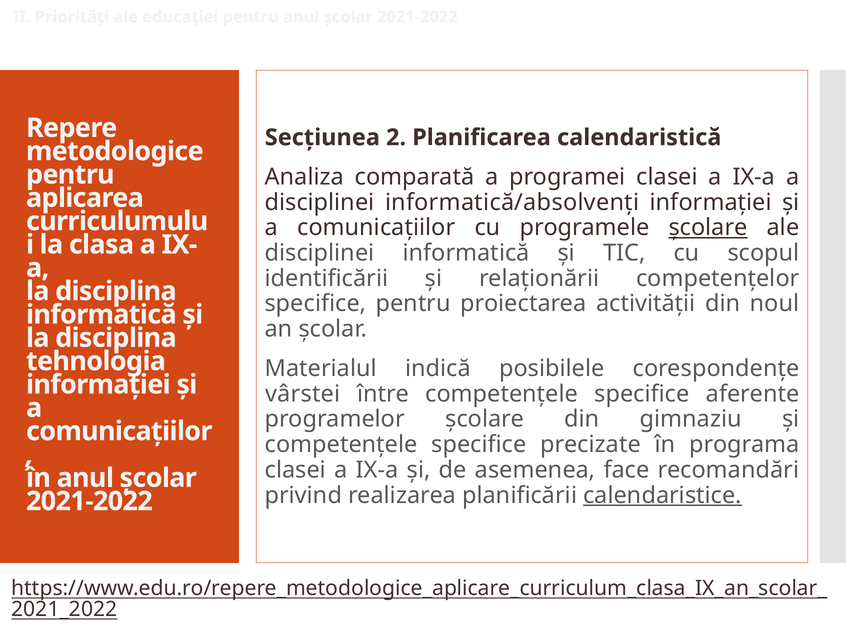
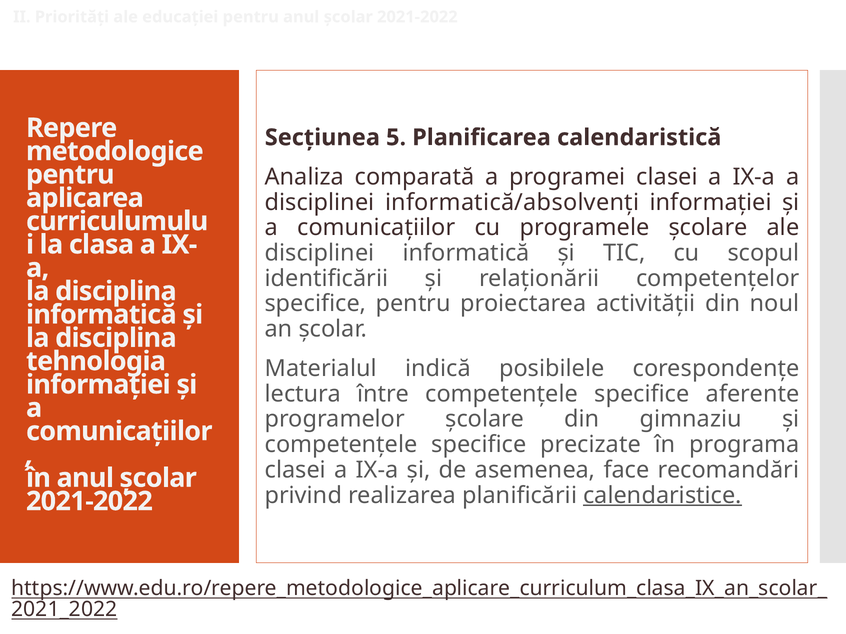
2: 2 -> 5
școlare at (708, 228) underline: present -> none
vârstei: vârstei -> lectura
